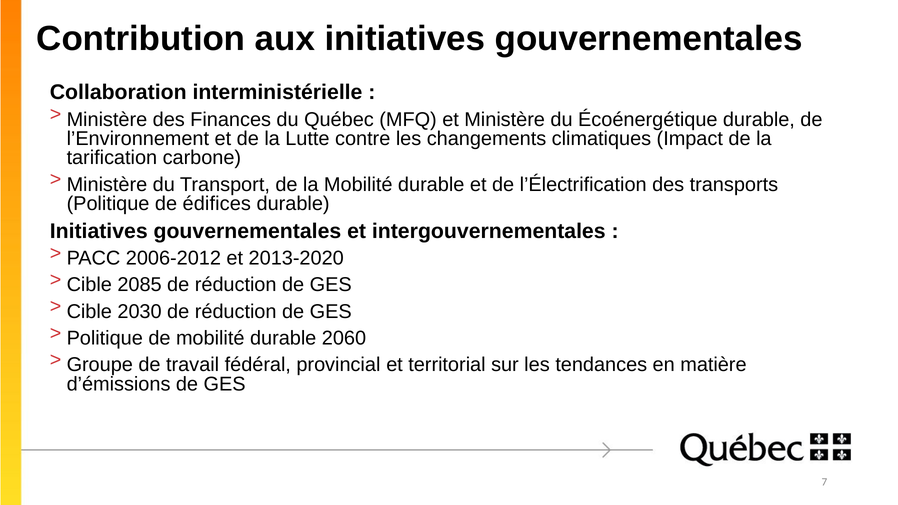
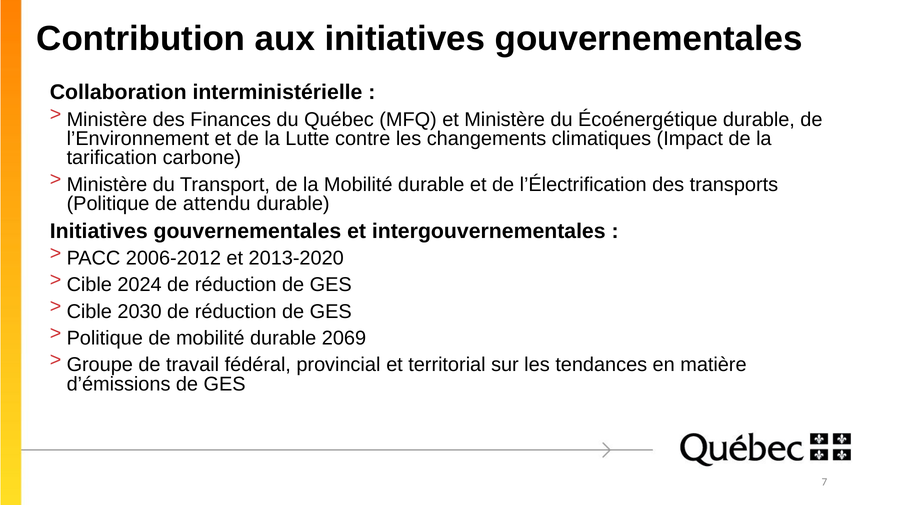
édifices: édifices -> attendu
2085: 2085 -> 2024
2060: 2060 -> 2069
